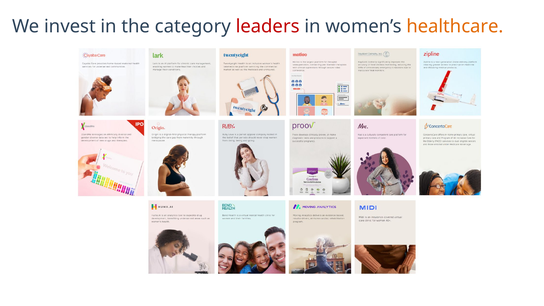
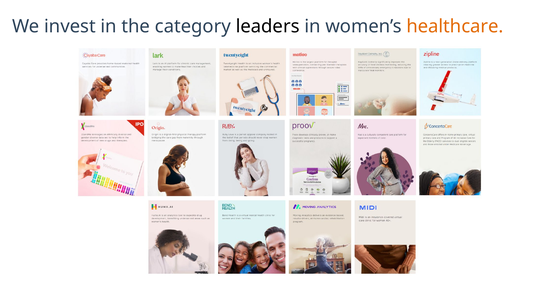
leaders colour: red -> black
